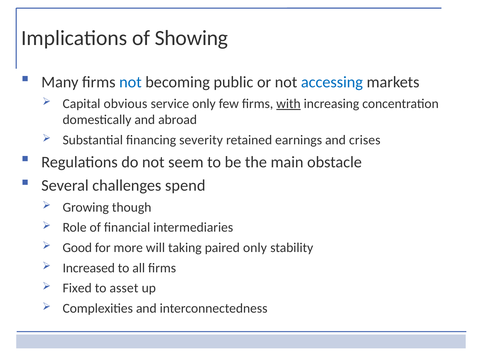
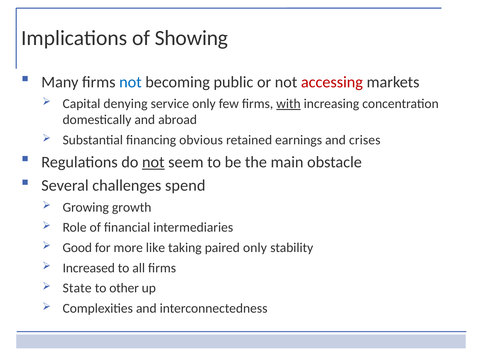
accessing colour: blue -> red
obvious: obvious -> denying
severity: severity -> obvious
not at (153, 162) underline: none -> present
though: though -> growth
will: will -> like
Fixed: Fixed -> State
asset: asset -> other
